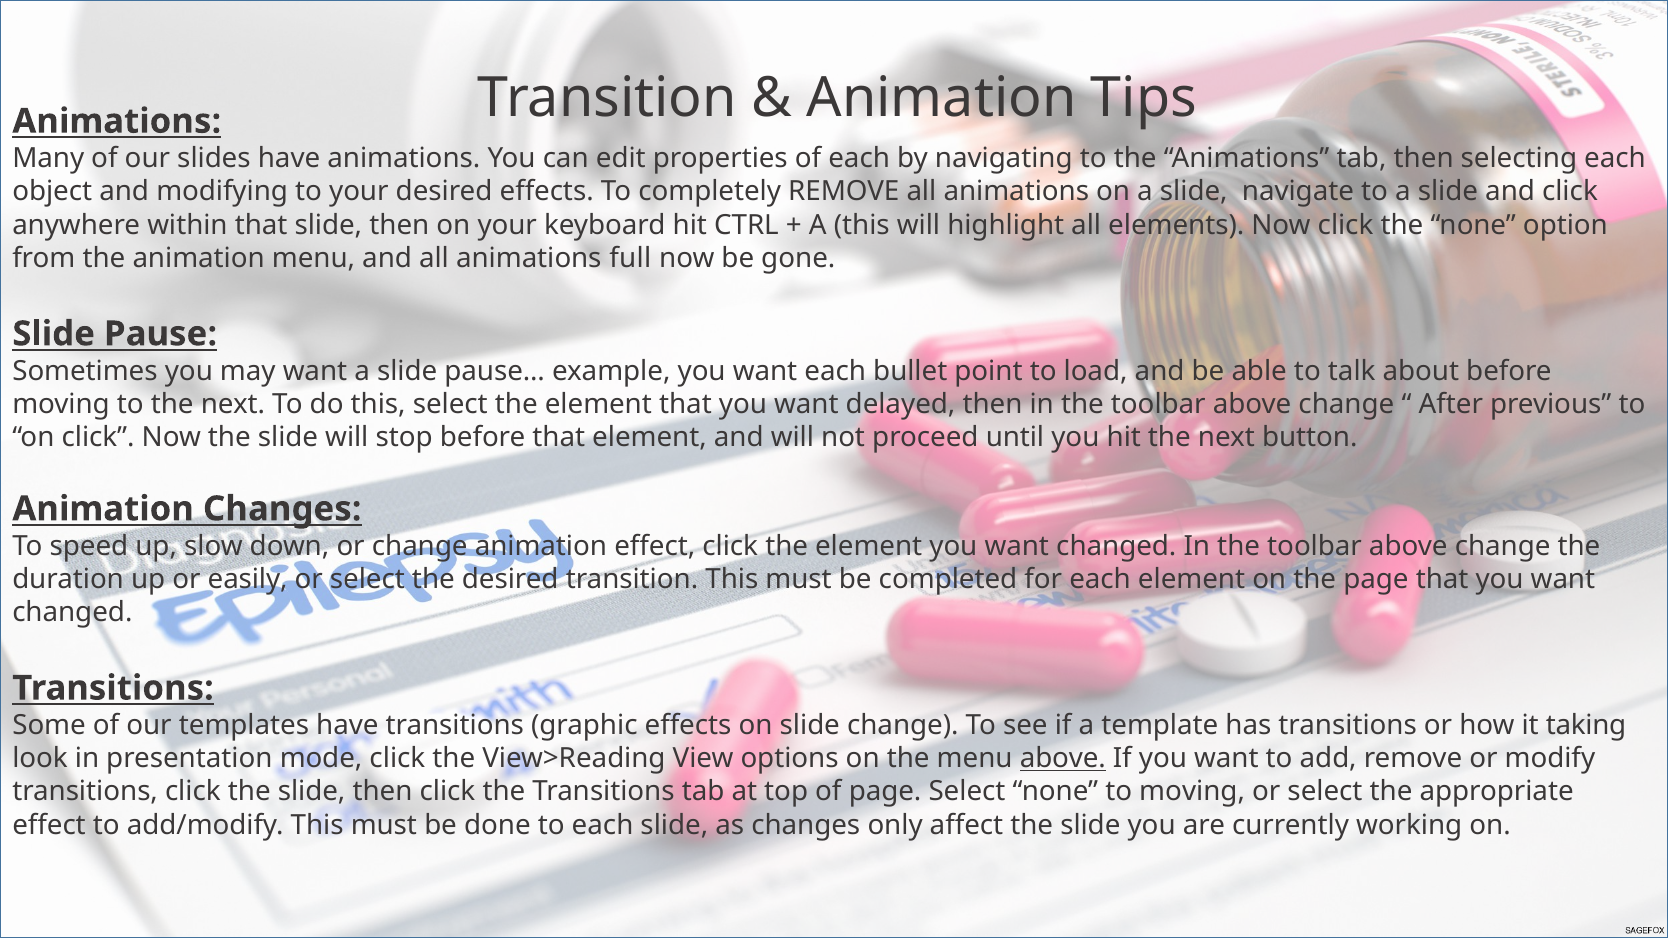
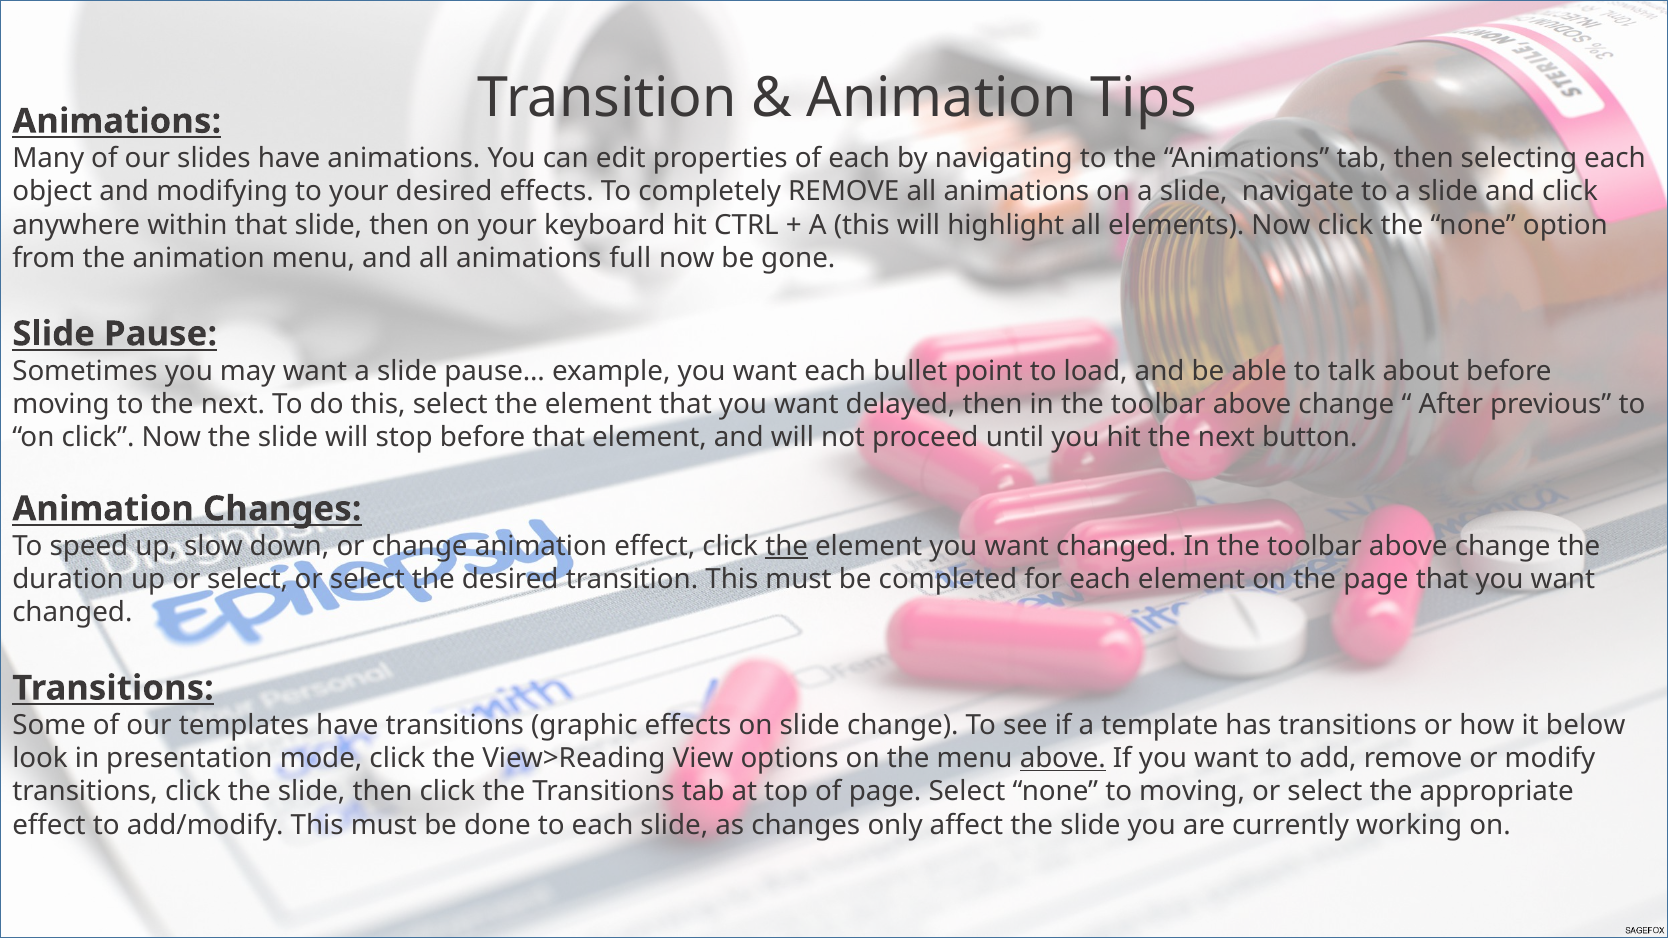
the at (787, 546) underline: none -> present
up or easily: easily -> select
taking: taking -> below
